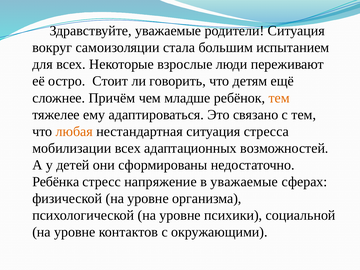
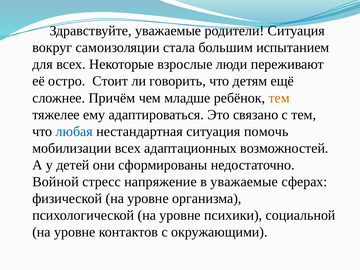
любая colour: orange -> blue
стресса: стресса -> помочь
Ребёнка: Ребёнка -> Войной
